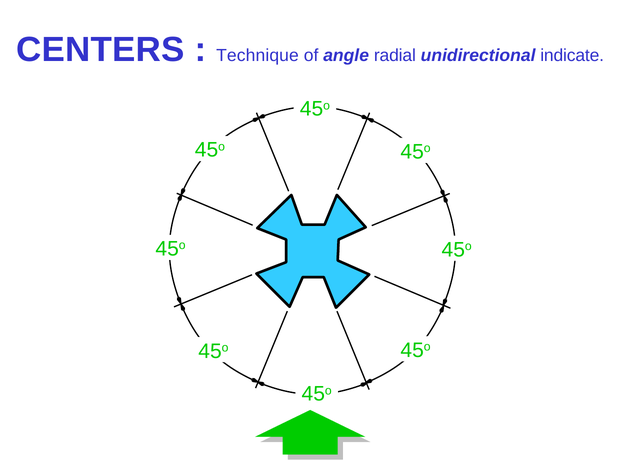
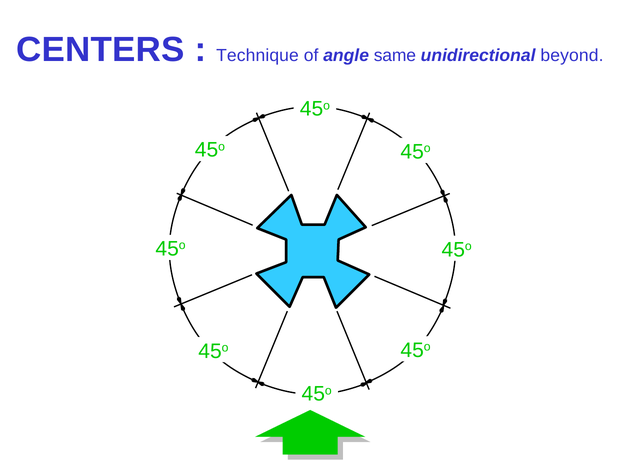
radial: radial -> same
indicate: indicate -> beyond
